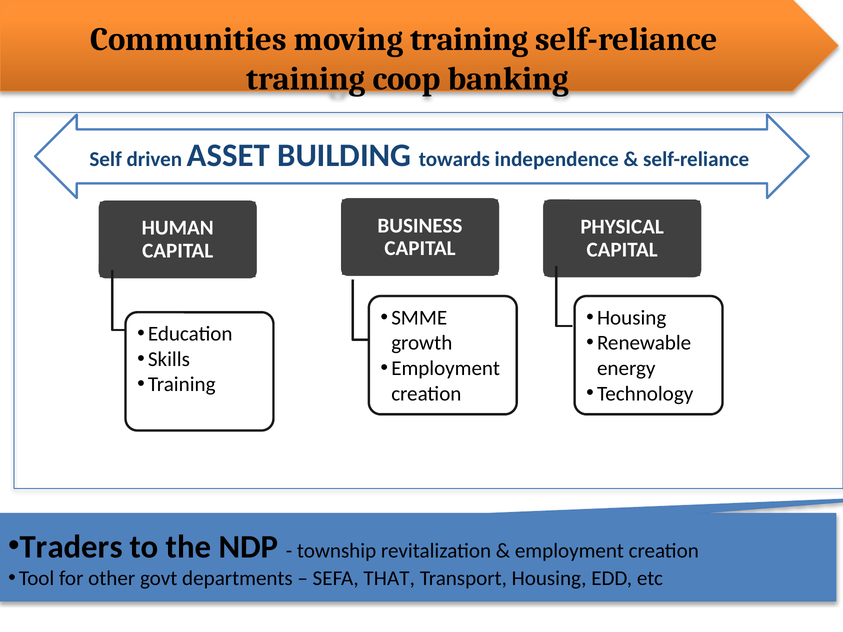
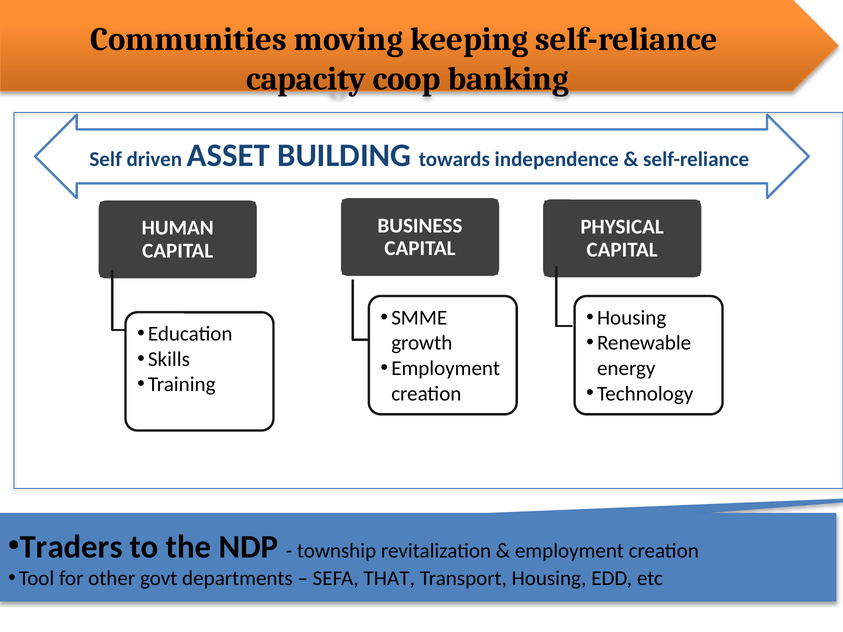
moving training: training -> keeping
training at (306, 79): training -> capacity
